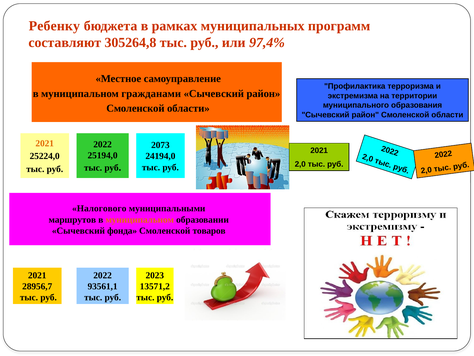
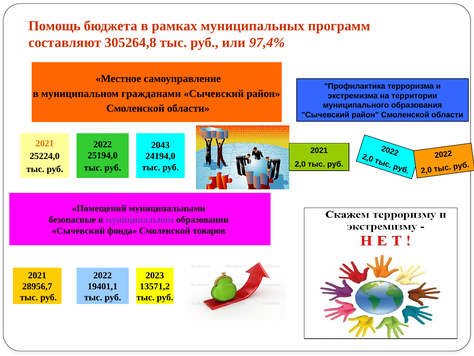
Ребенку: Ребенку -> Помощь
2073: 2073 -> 2043
Налогового: Налогового -> Помещений
маршрутов: маршрутов -> безопасные
муниципальном at (140, 219) colour: orange -> purple
93561,1: 93561,1 -> 19401,1
